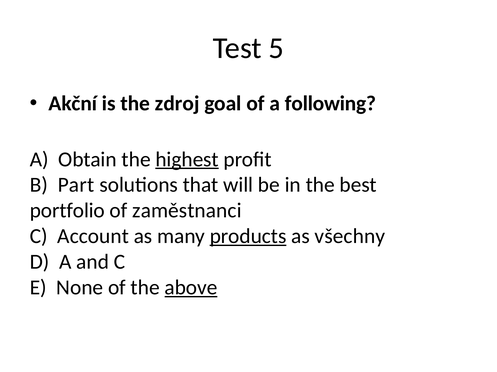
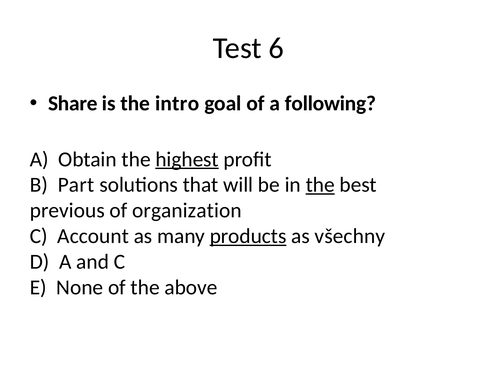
5: 5 -> 6
Akční: Akční -> Share
zdroj: zdroj -> intro
the at (320, 185) underline: none -> present
portfolio: portfolio -> previous
zaměstnanci: zaměstnanci -> organization
above underline: present -> none
